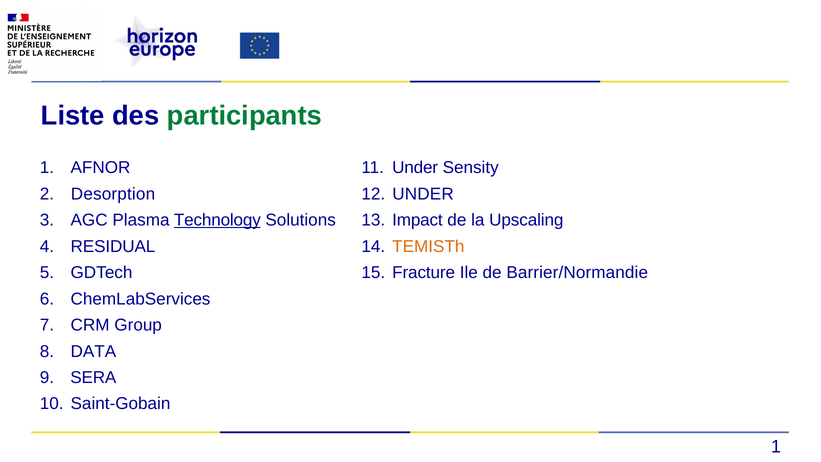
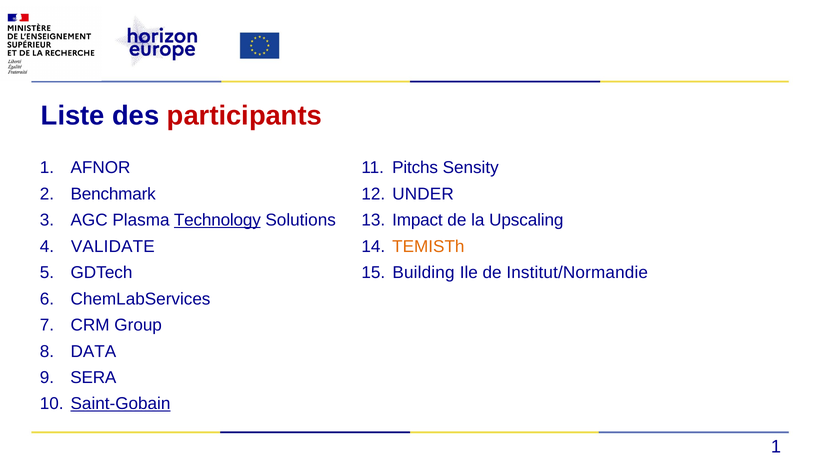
participants colour: green -> red
Under at (415, 168): Under -> Pitchs
Desorption: Desorption -> Benchmark
RESIDUAL: RESIDUAL -> VALIDATE
Fracture: Fracture -> Building
Barrier/Normandie: Barrier/Normandie -> Institut/Normandie
Saint-Gobain underline: none -> present
